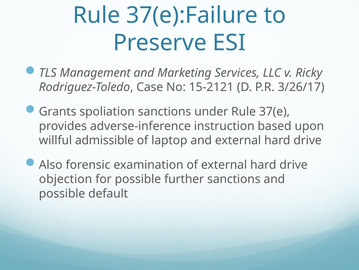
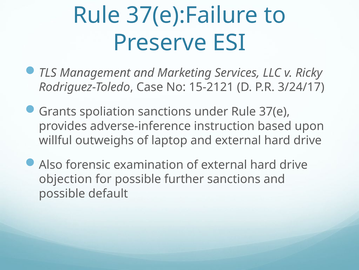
3/26/17: 3/26/17 -> 3/24/17
admissible: admissible -> outweighs
